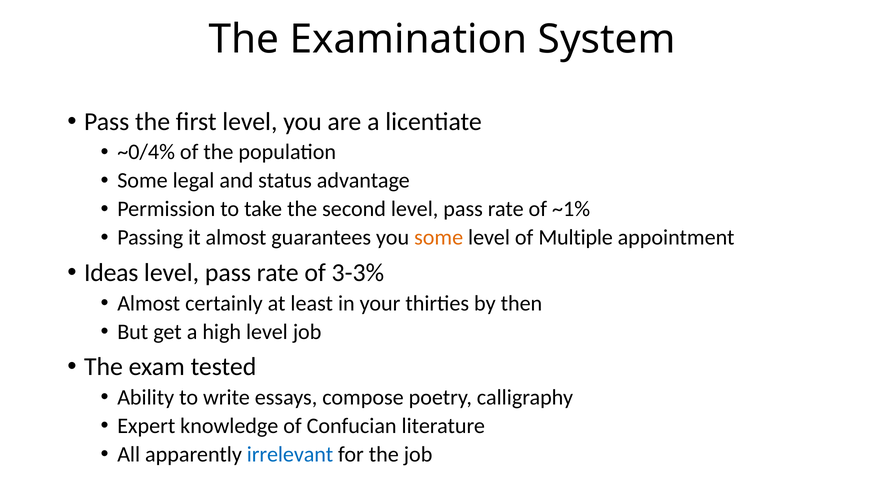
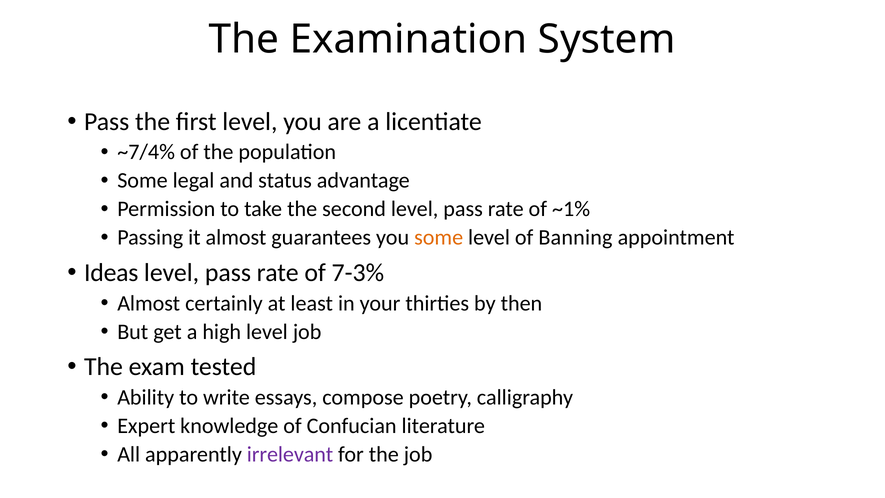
~0/4%: ~0/4% -> ~7/4%
Multiple: Multiple -> Banning
3-3%: 3-3% -> 7-3%
irrelevant colour: blue -> purple
